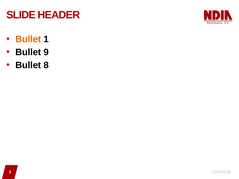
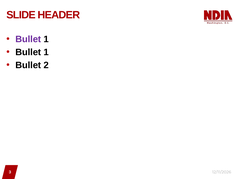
Bullet at (28, 39) colour: orange -> purple
9 at (46, 52): 9 -> 1
8: 8 -> 2
